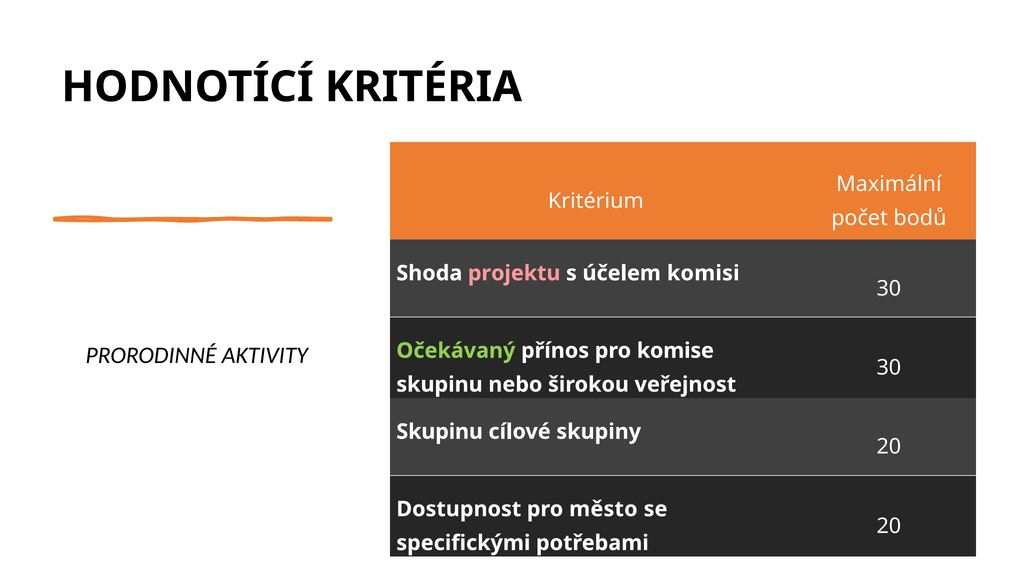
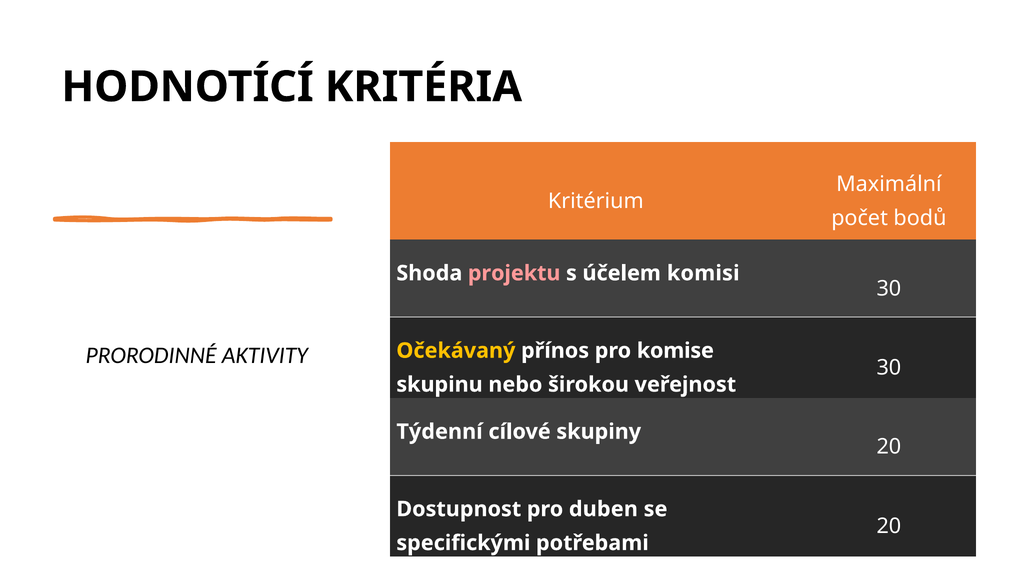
Očekávaný colour: light green -> yellow
Skupinu at (440, 432): Skupinu -> Týdenní
město: město -> duben
